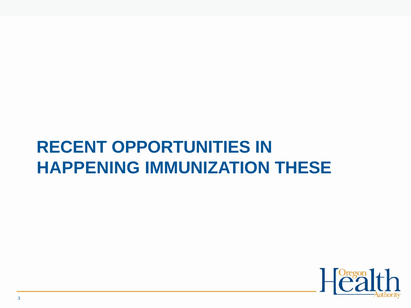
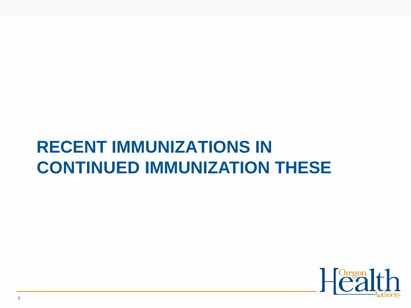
OPPORTUNITIES: OPPORTUNITIES -> IMMUNIZATIONS
HAPPENING: HAPPENING -> CONTINUED
